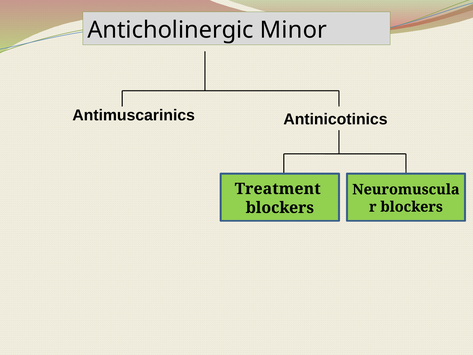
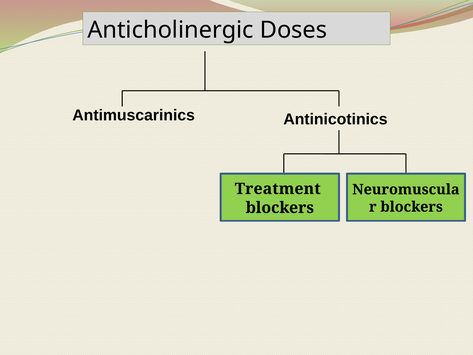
Minor: Minor -> Doses
